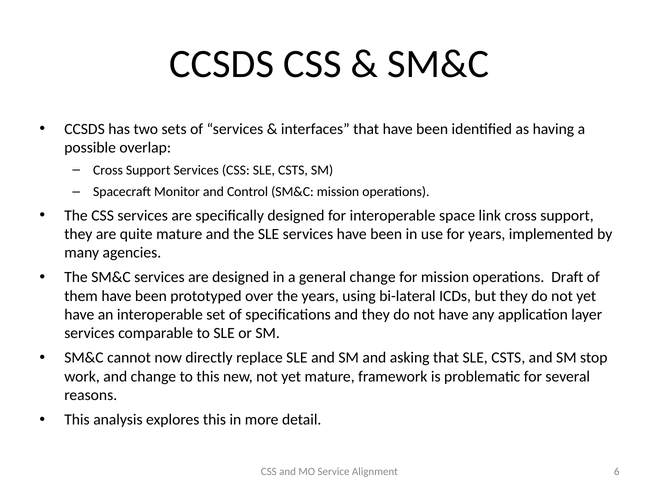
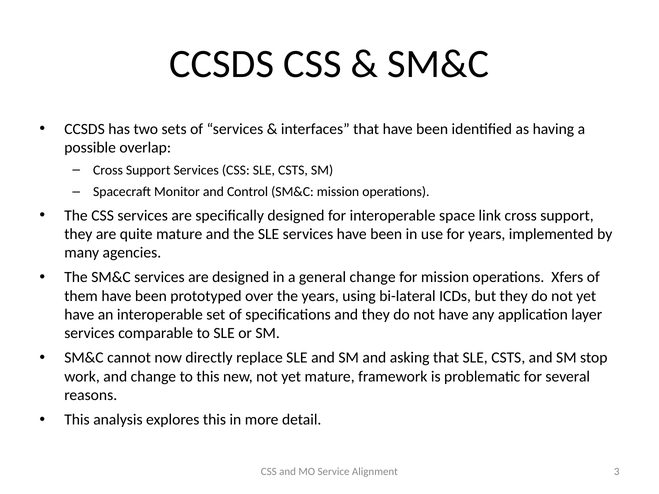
Draft: Draft -> Xfers
6: 6 -> 3
